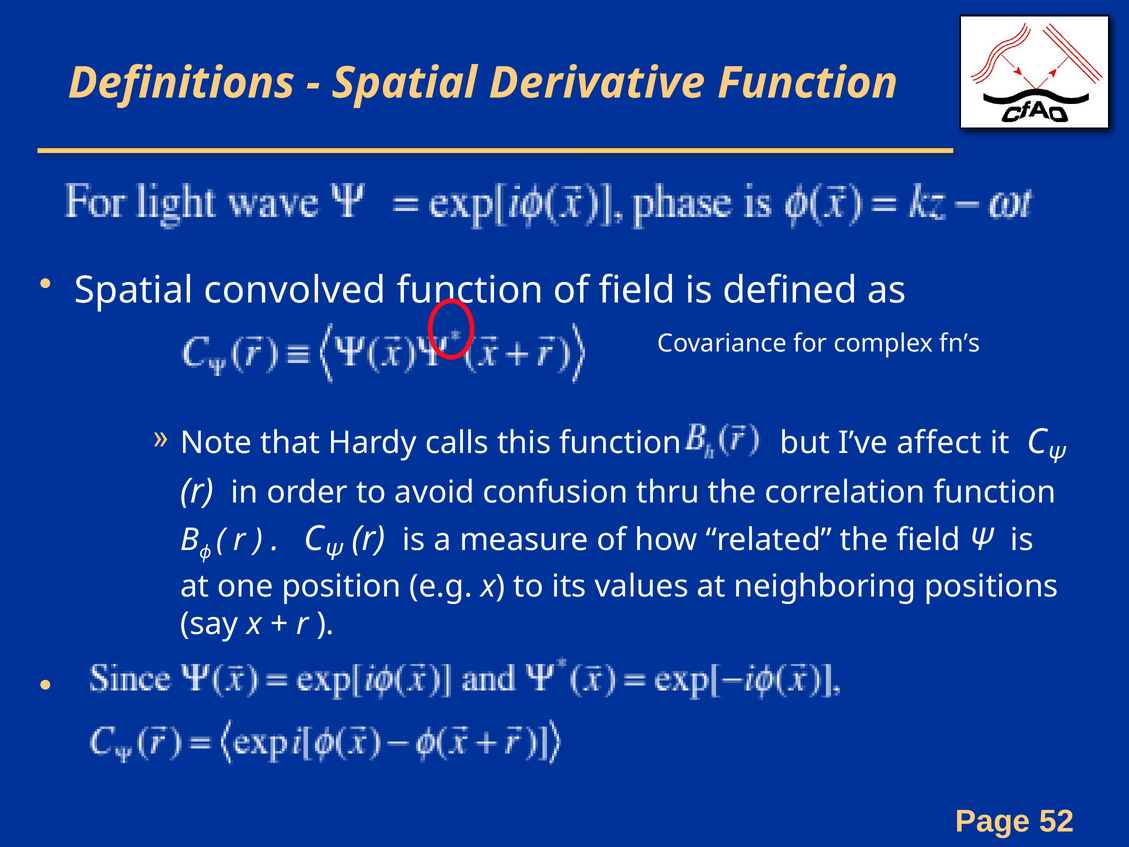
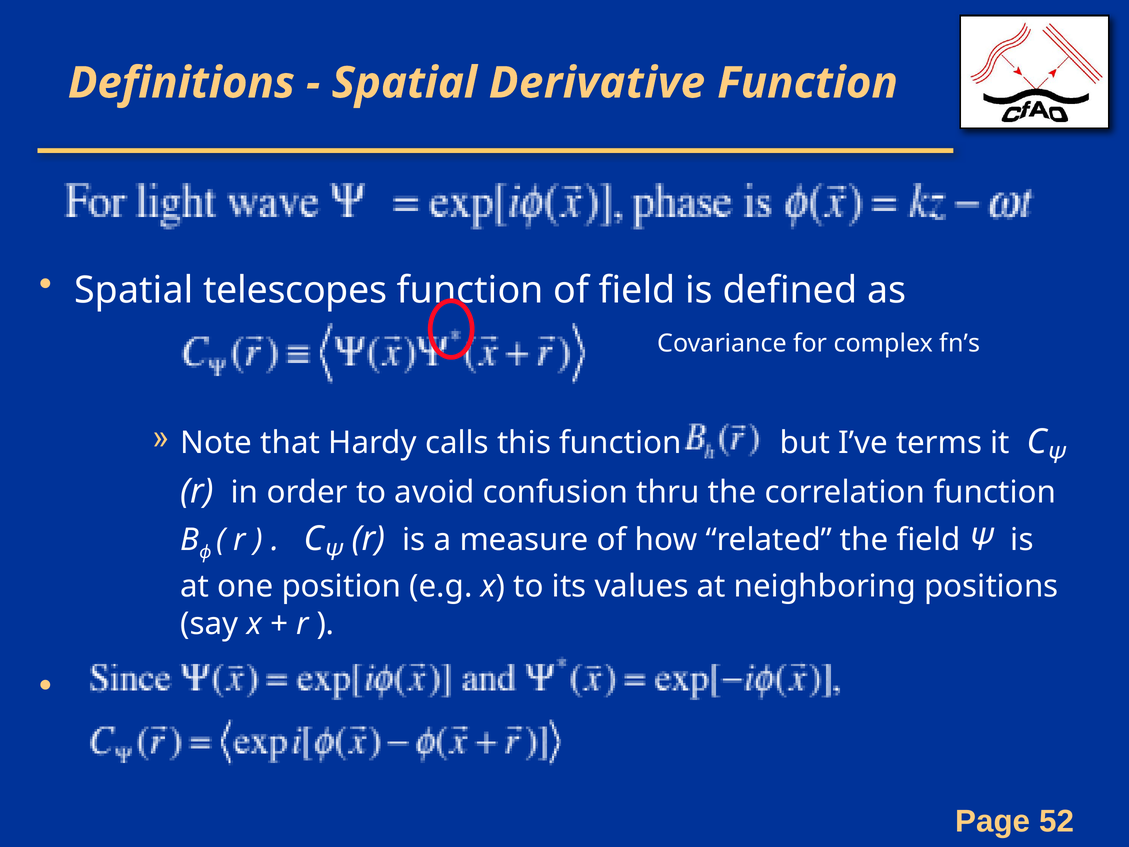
convolved: convolved -> telescopes
affect: affect -> terms
